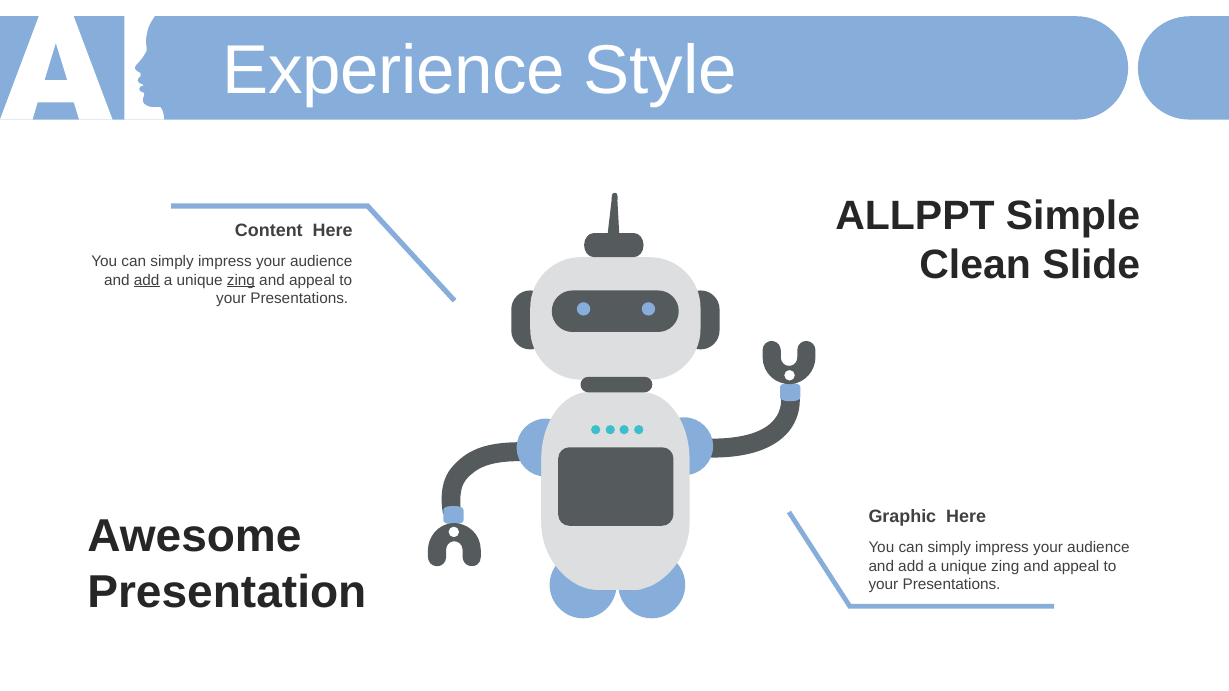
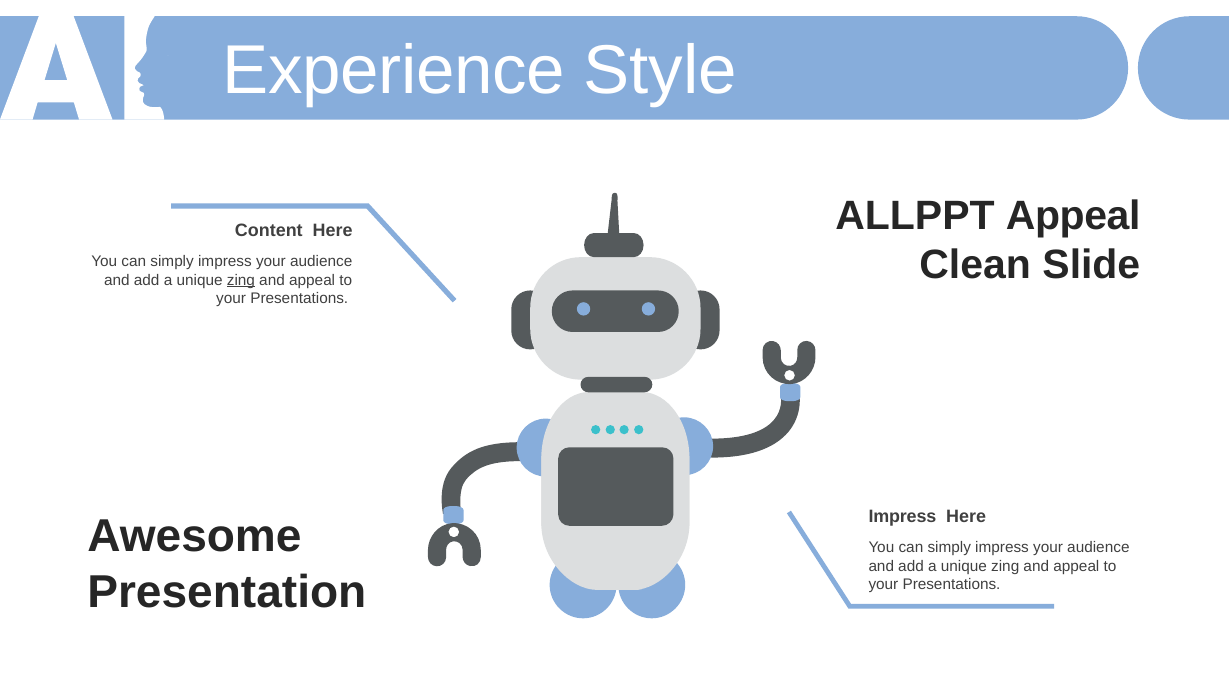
ALLPPT Simple: Simple -> Appeal
add at (147, 280) underline: present -> none
Graphic at (902, 517): Graphic -> Impress
